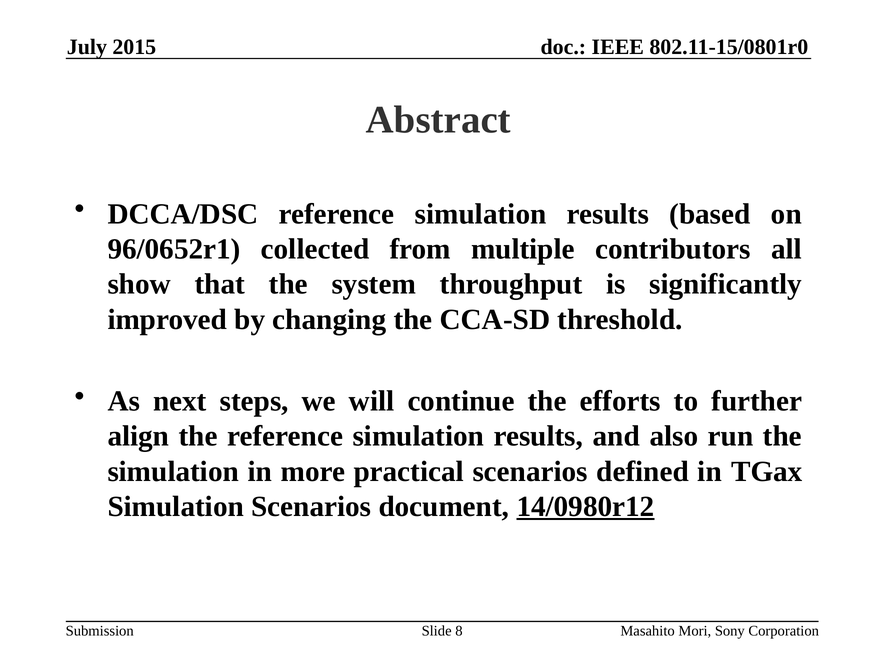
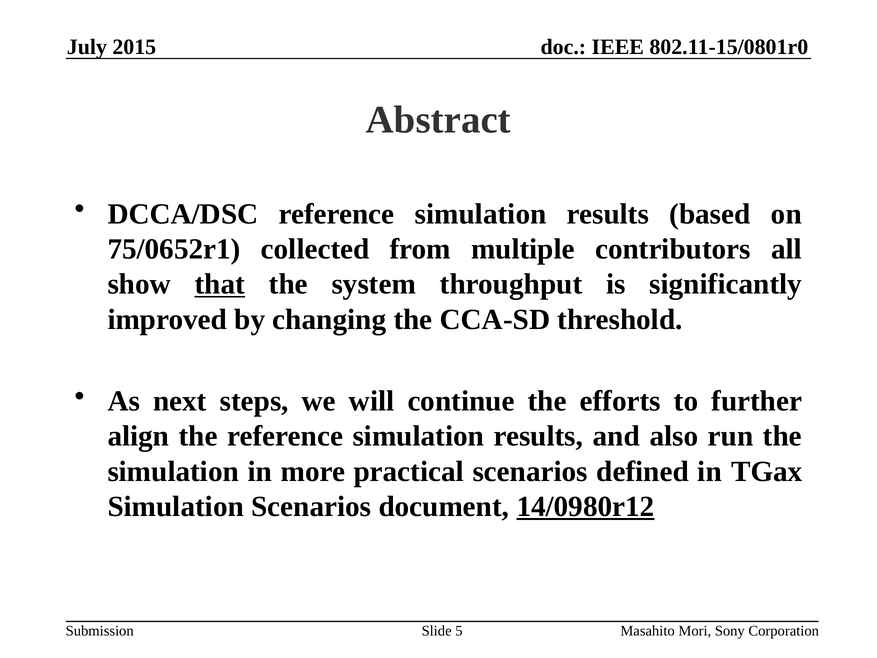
96/0652r1: 96/0652r1 -> 75/0652r1
that underline: none -> present
8: 8 -> 5
